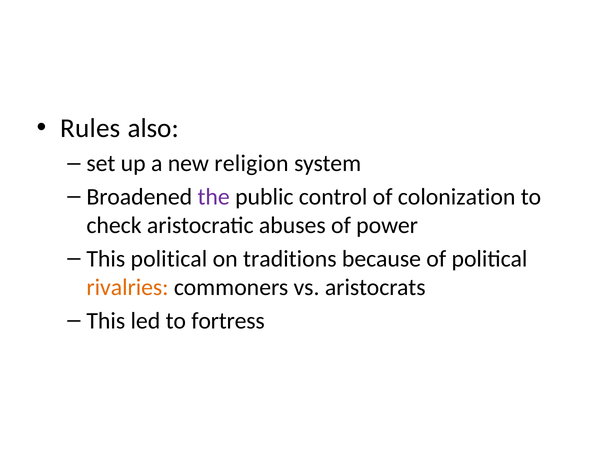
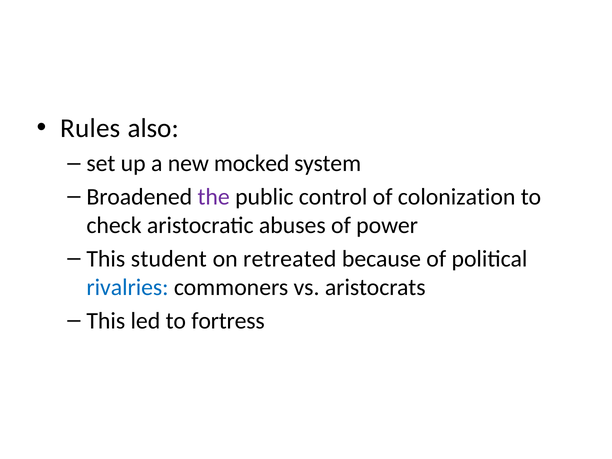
religion: religion -> mocked
This political: political -> student
traditions: traditions -> retreated
rivalries colour: orange -> blue
